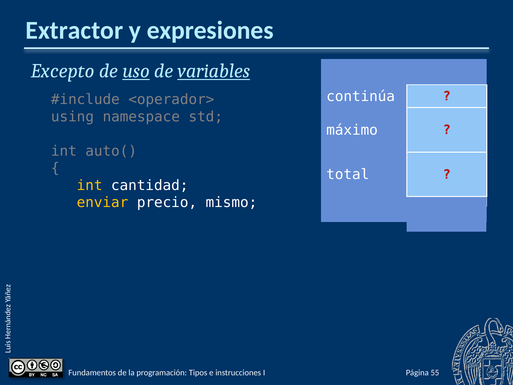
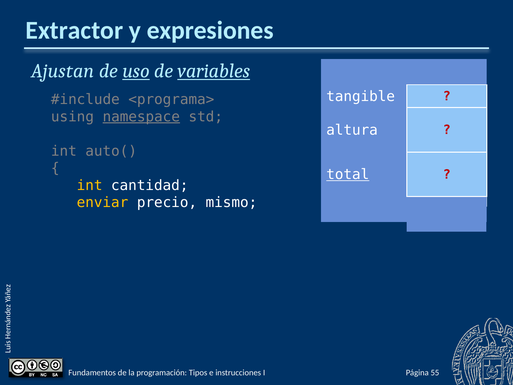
Excepto: Excepto -> Ajustan
continúa: continúa -> tangible
<operador>: <operador> -> <programa>
namespace underline: none -> present
máximo: máximo -> altura
total underline: none -> present
